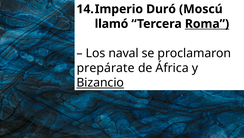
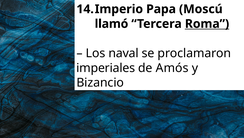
Duró: Duró -> Papa
prepárate: prepárate -> imperiales
África: África -> Amós
Bizancio underline: present -> none
